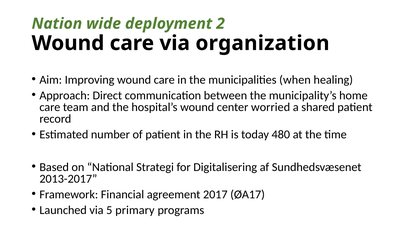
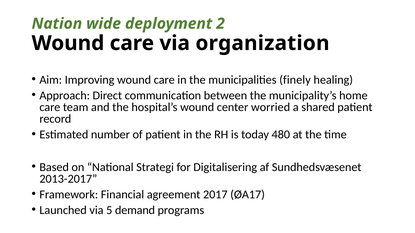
when: when -> finely
primary: primary -> demand
